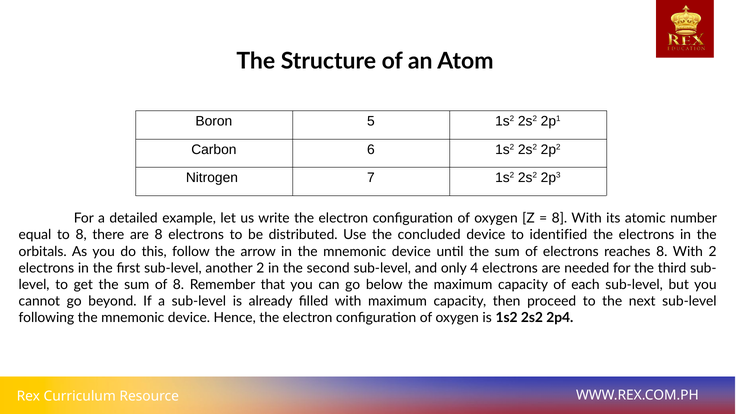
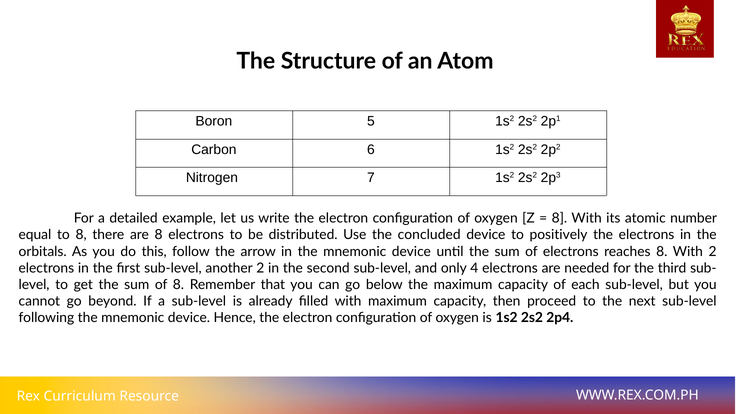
identified: identified -> positively
